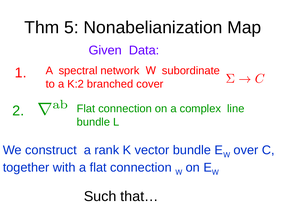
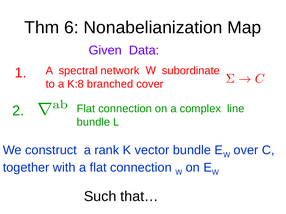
5: 5 -> 6
K:2: K:2 -> K:8
